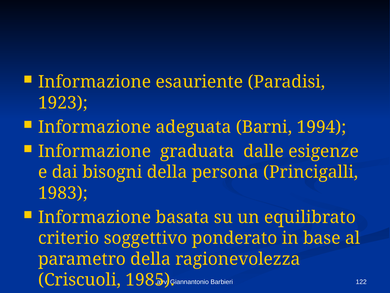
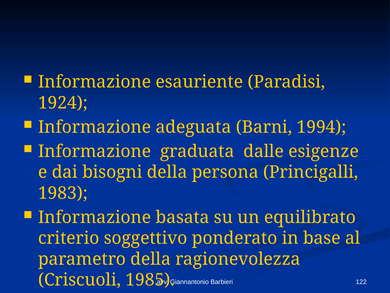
1923: 1923 -> 1924
